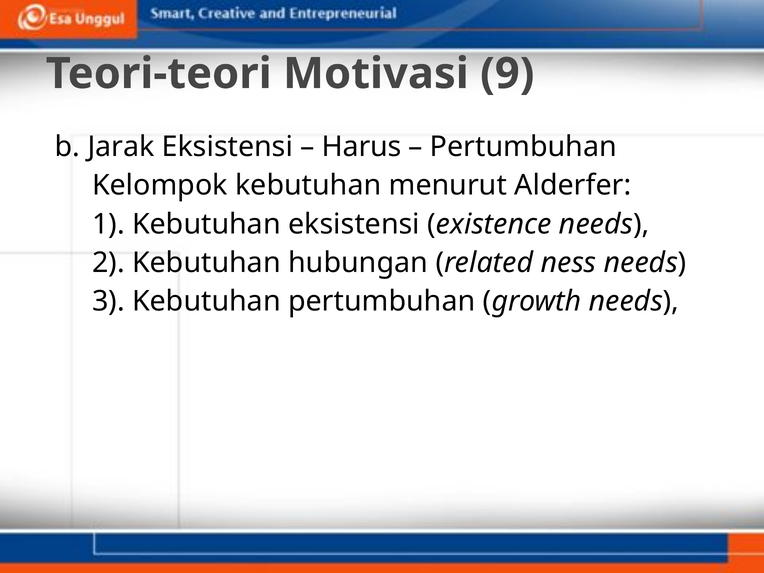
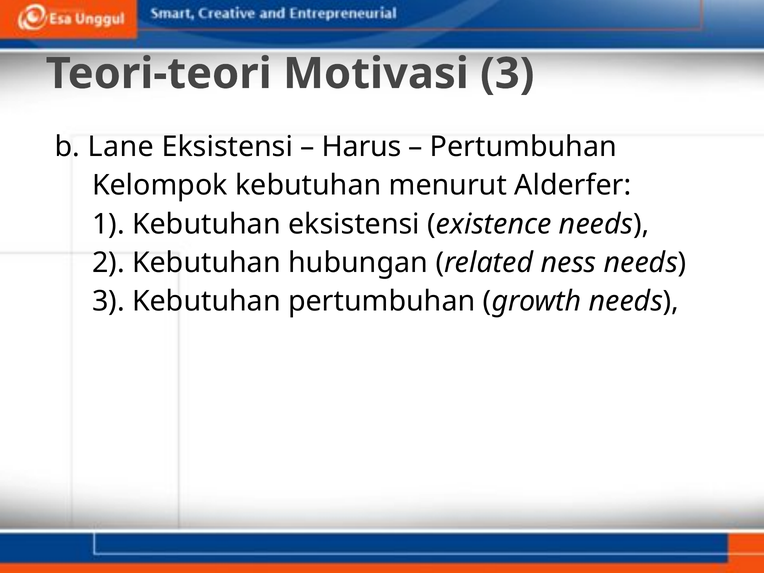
Motivasi 9: 9 -> 3
Jarak: Jarak -> Lane
